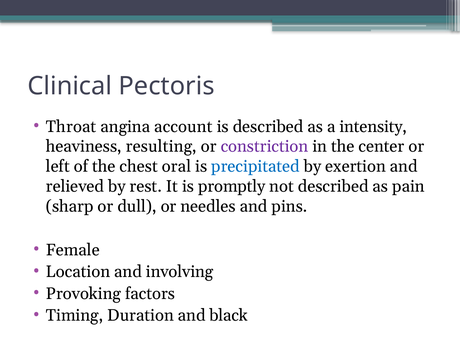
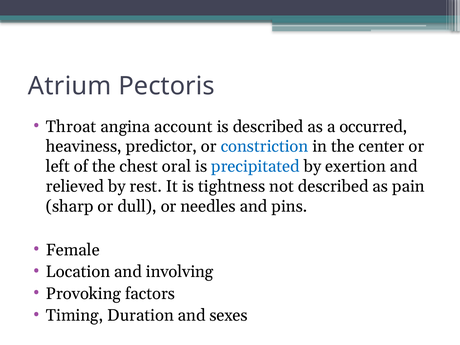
Clinical: Clinical -> Atrium
intensity: intensity -> occurred
resulting: resulting -> predictor
constriction colour: purple -> blue
promptly: promptly -> tightness
black: black -> sexes
